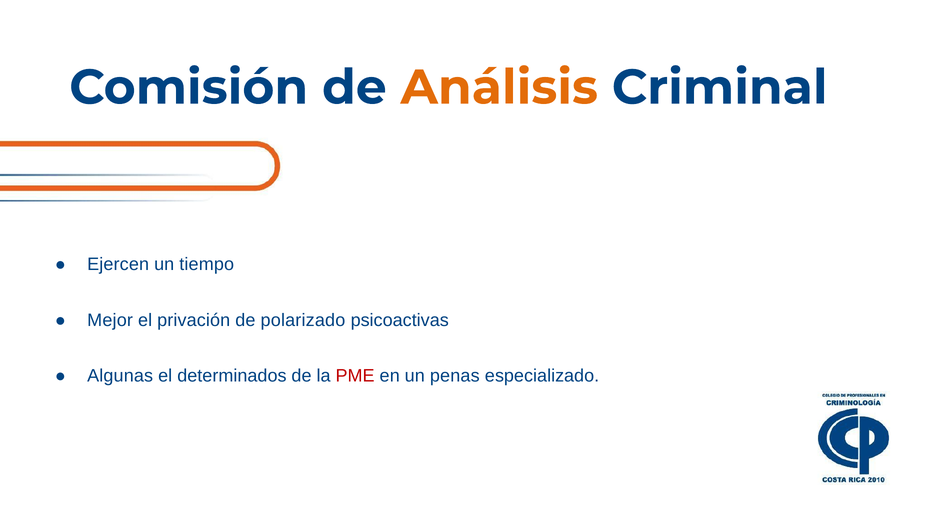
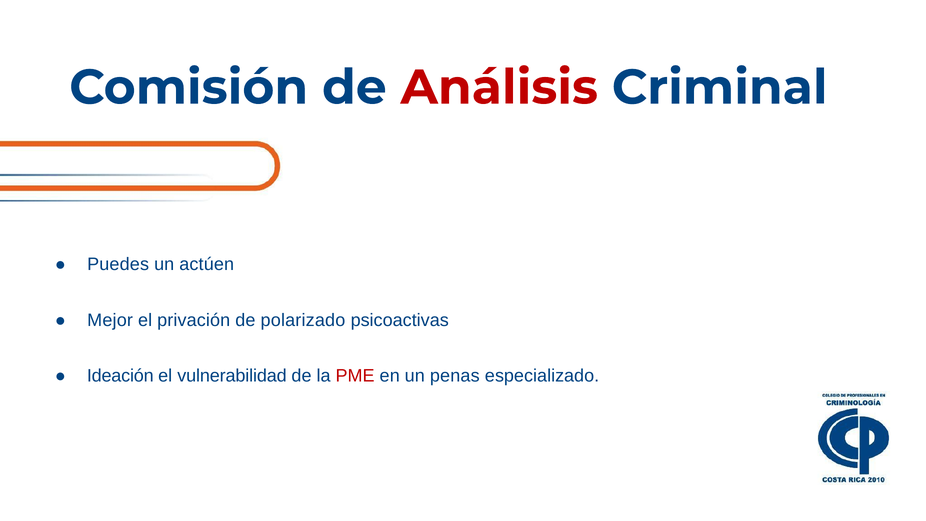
Análisis colour: orange -> red
Ejercen: Ejercen -> Puedes
tiempo: tiempo -> actúen
Algunas: Algunas -> Ideación
determinados: determinados -> vulnerabilidad
